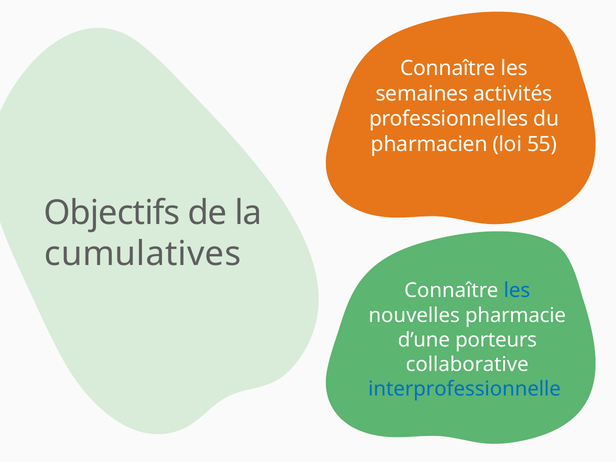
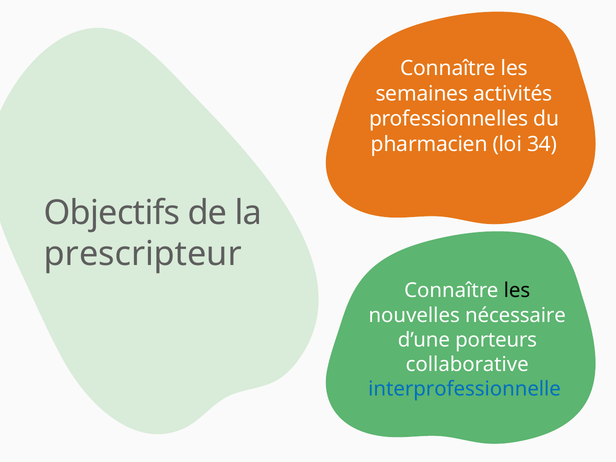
55: 55 -> 34
cumulatives: cumulatives -> prescripteur
les at (517, 291) colour: blue -> black
pharmacie: pharmacie -> nécessaire
